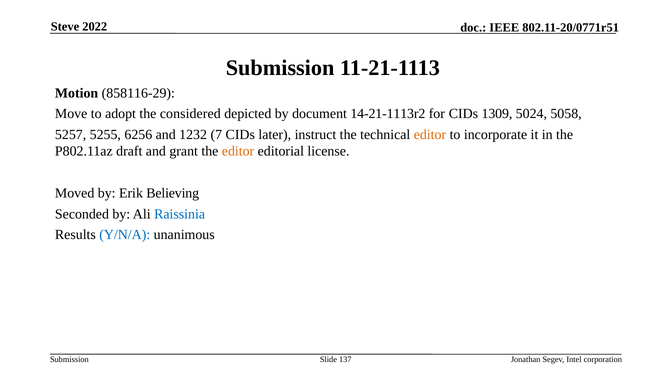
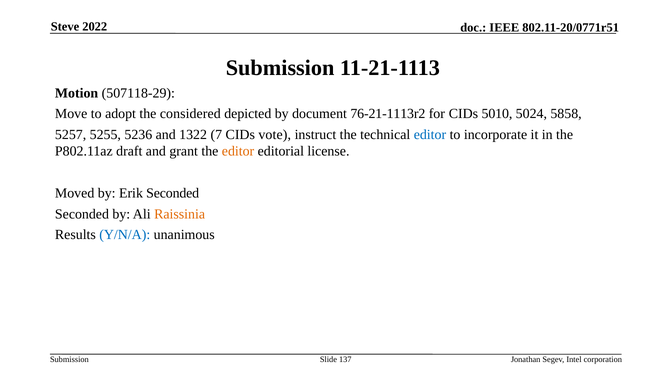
858116-29: 858116-29 -> 507118-29
14-21-1113r2: 14-21-1113r2 -> 76-21-1113r2
1309: 1309 -> 5010
5058: 5058 -> 5858
6256: 6256 -> 5236
1232: 1232 -> 1322
later: later -> vote
editor at (430, 135) colour: orange -> blue
Erik Believing: Believing -> Seconded
Raissinia colour: blue -> orange
